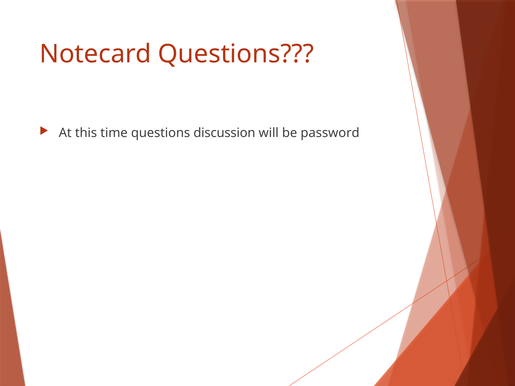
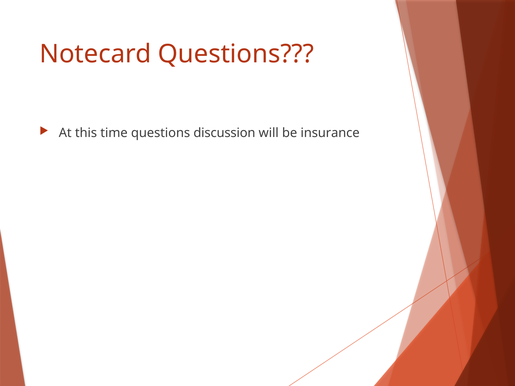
password: password -> insurance
